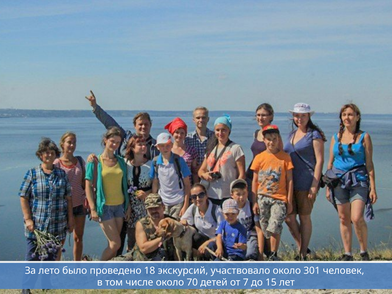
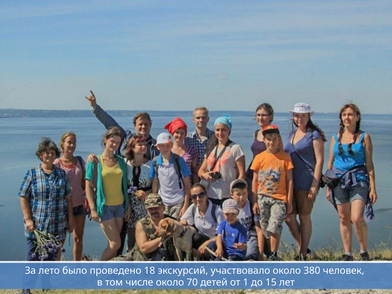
301: 301 -> 380
7: 7 -> 1
